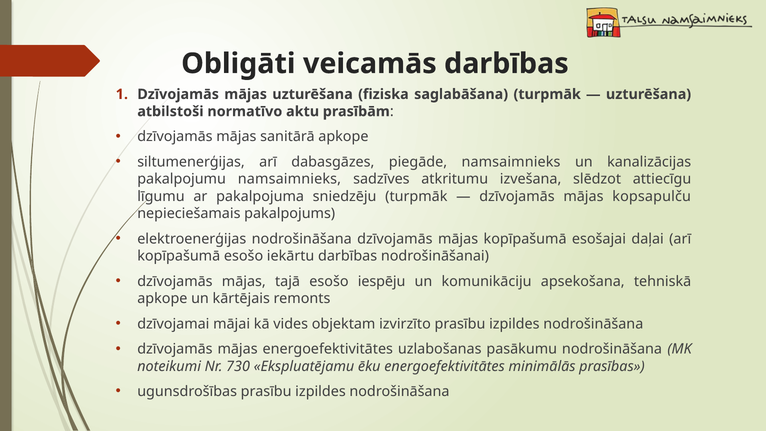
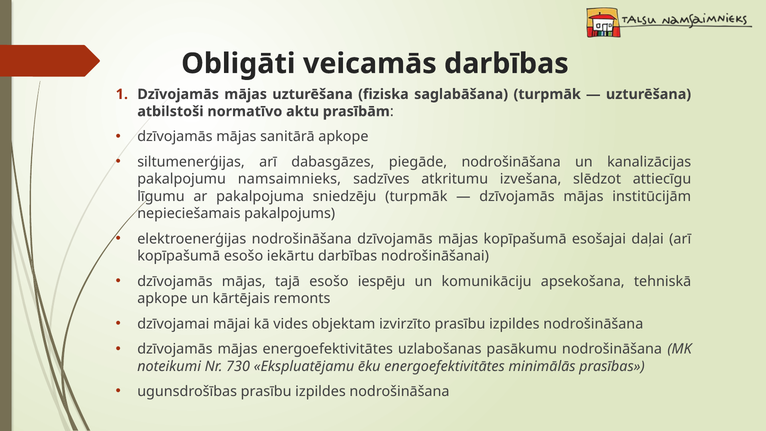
piegāde namsaimnieks: namsaimnieks -> nodrošināšana
kopsapulču: kopsapulču -> institūcijām
